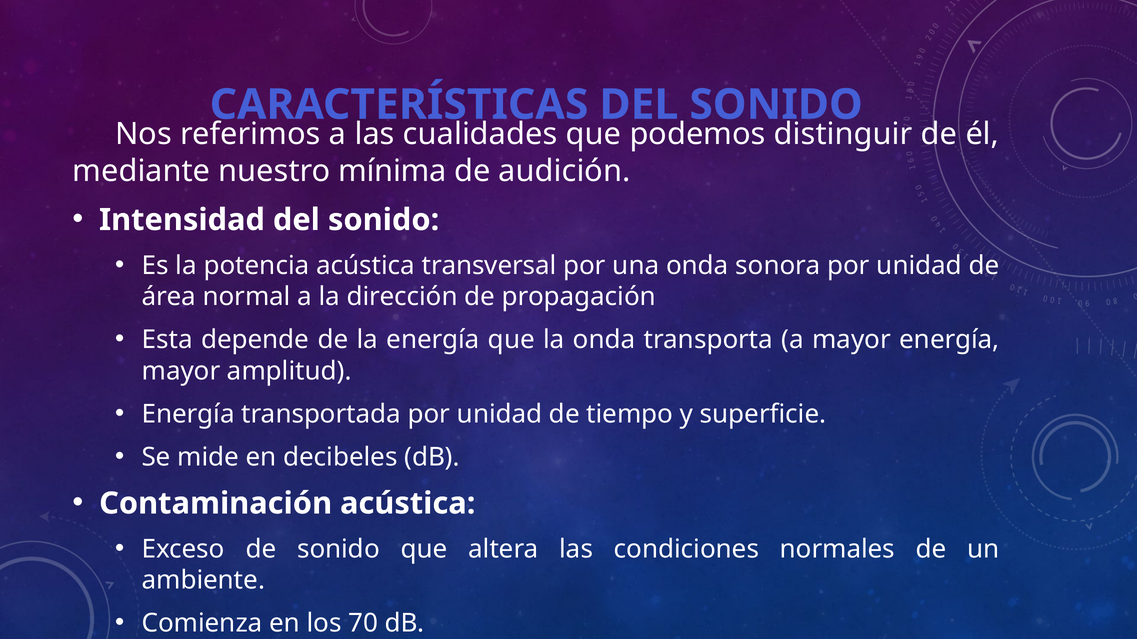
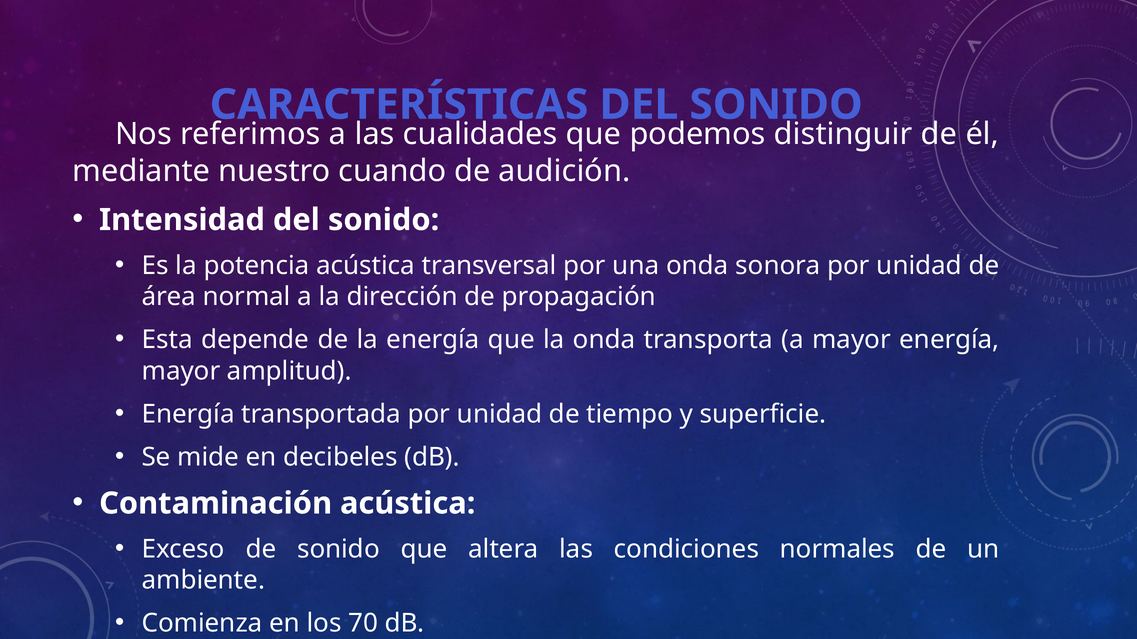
mínima: mínima -> cuando
